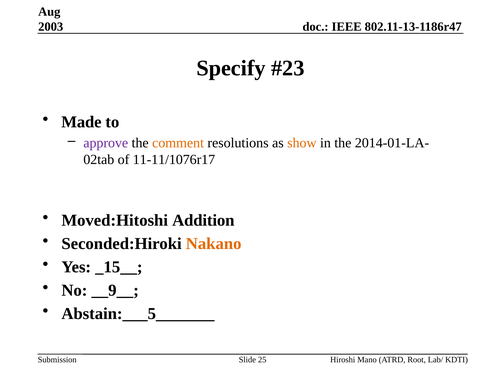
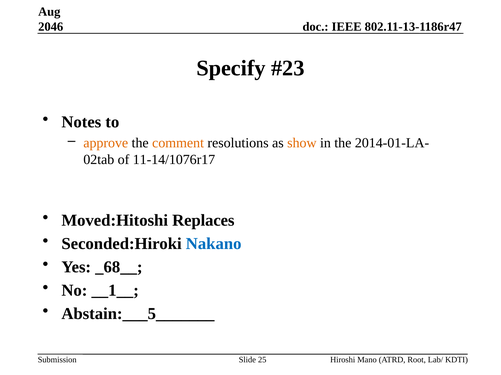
2003: 2003 -> 2046
Made: Made -> Notes
approve colour: purple -> orange
11-11/1076r17: 11-11/1076r17 -> 11-14/1076r17
Addition: Addition -> Replaces
Nakano colour: orange -> blue
_15__: _15__ -> _68__
__9__: __9__ -> __1__
